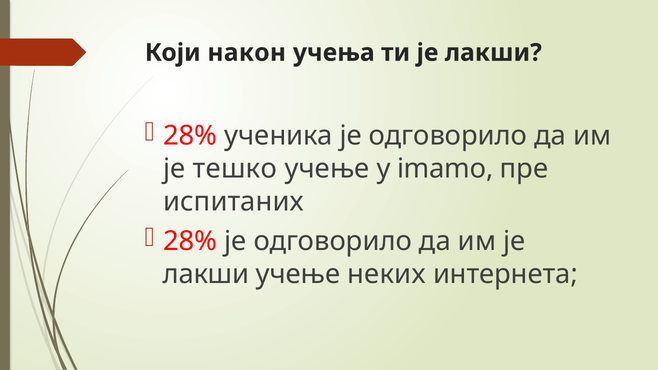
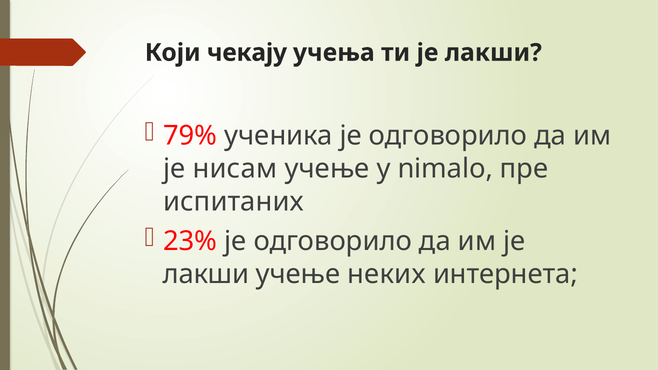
након: након -> чекају
28% at (190, 136): 28% -> 79%
тешко: тешко -> нисам
imamo: imamo -> nimalo
28% at (190, 242): 28% -> 23%
